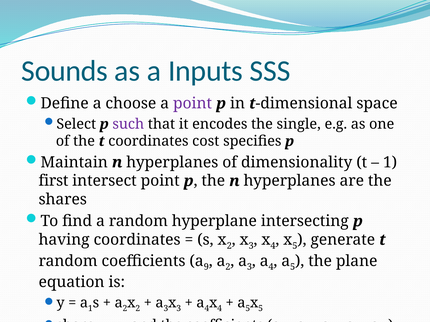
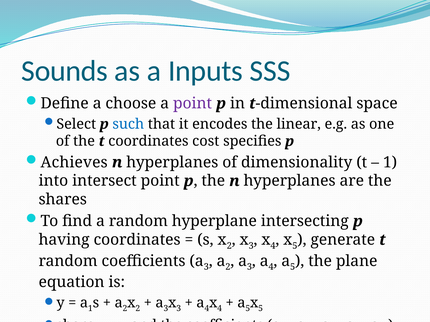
such colour: purple -> blue
single: single -> linear
Maintain: Maintain -> Achieves
first: first -> into
coefficients a 9: 9 -> 3
